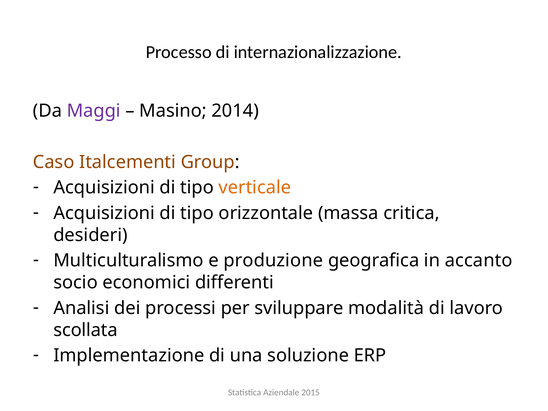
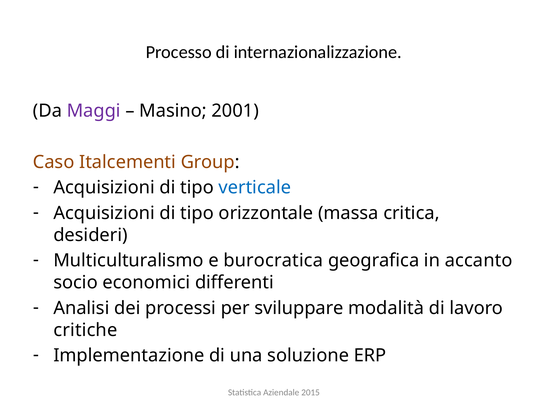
2014: 2014 -> 2001
verticale colour: orange -> blue
produzione: produzione -> burocratica
scollata: scollata -> critiche
